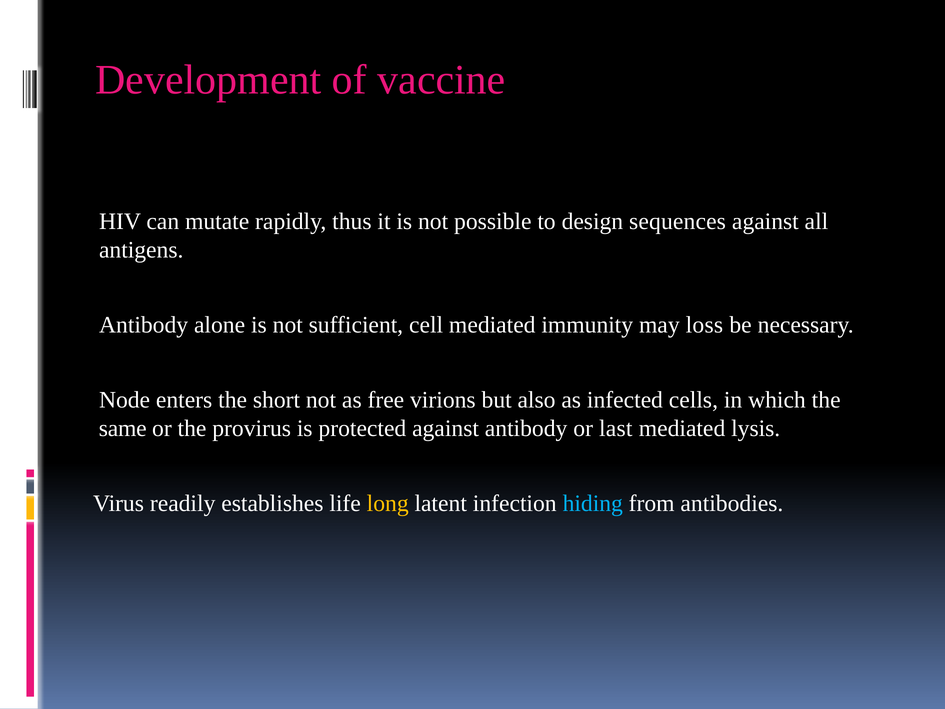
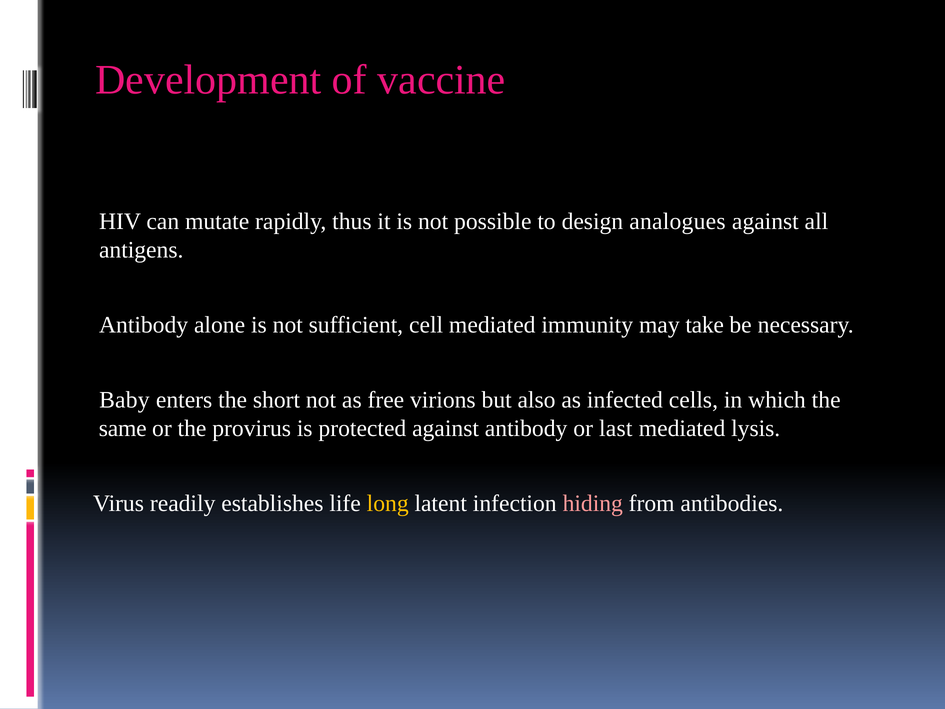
sequences: sequences -> analogues
loss: loss -> take
Node: Node -> Baby
hiding colour: light blue -> pink
